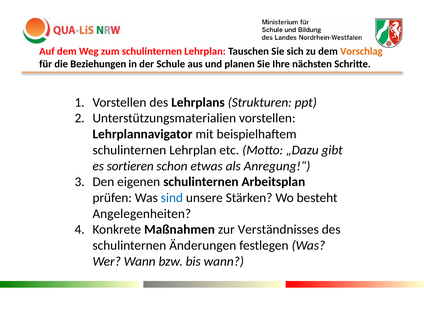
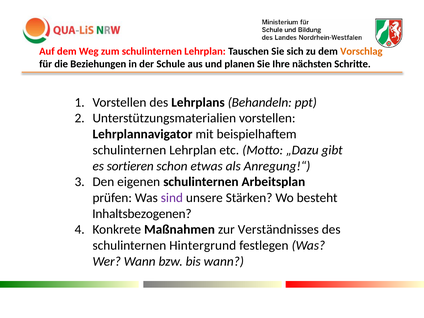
Strukturen: Strukturen -> Behandeln
sind colour: blue -> purple
Angelegenheiten: Angelegenheiten -> Inhaltsbezogenen
Änderungen: Änderungen -> Hintergrund
